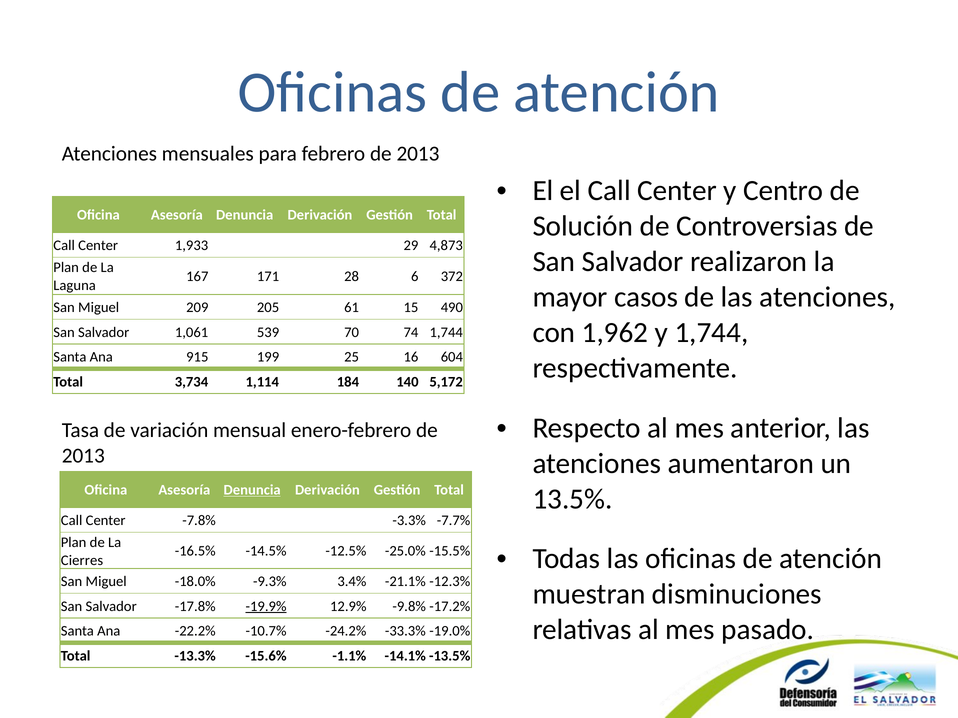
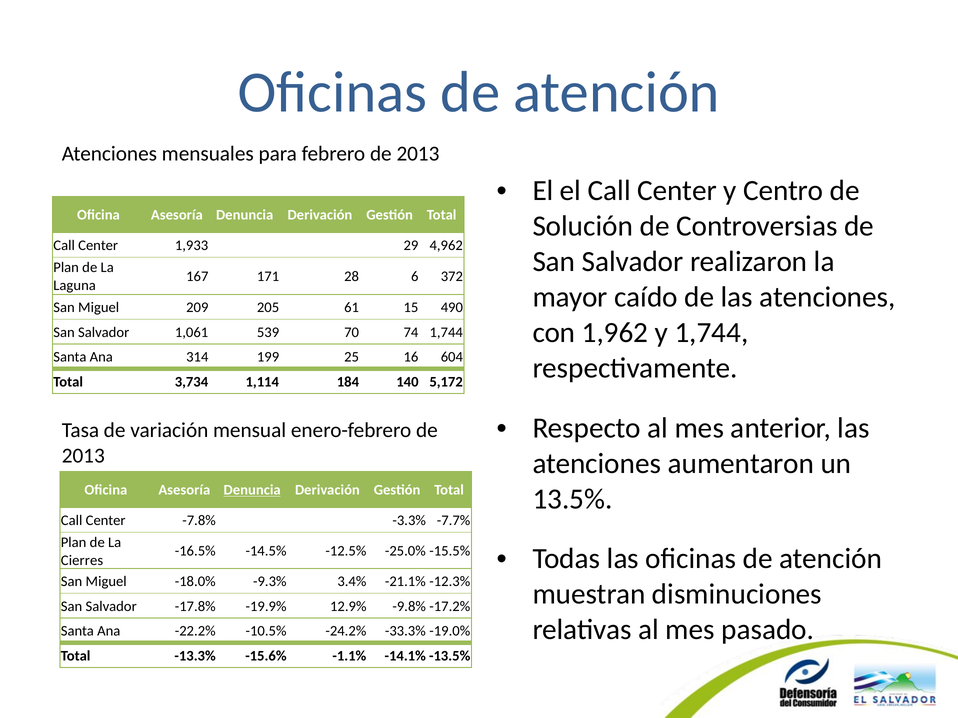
4,873: 4,873 -> 4,962
casos: casos -> caído
915: 915 -> 314
-19.9% underline: present -> none
-10.7%: -10.7% -> -10.5%
